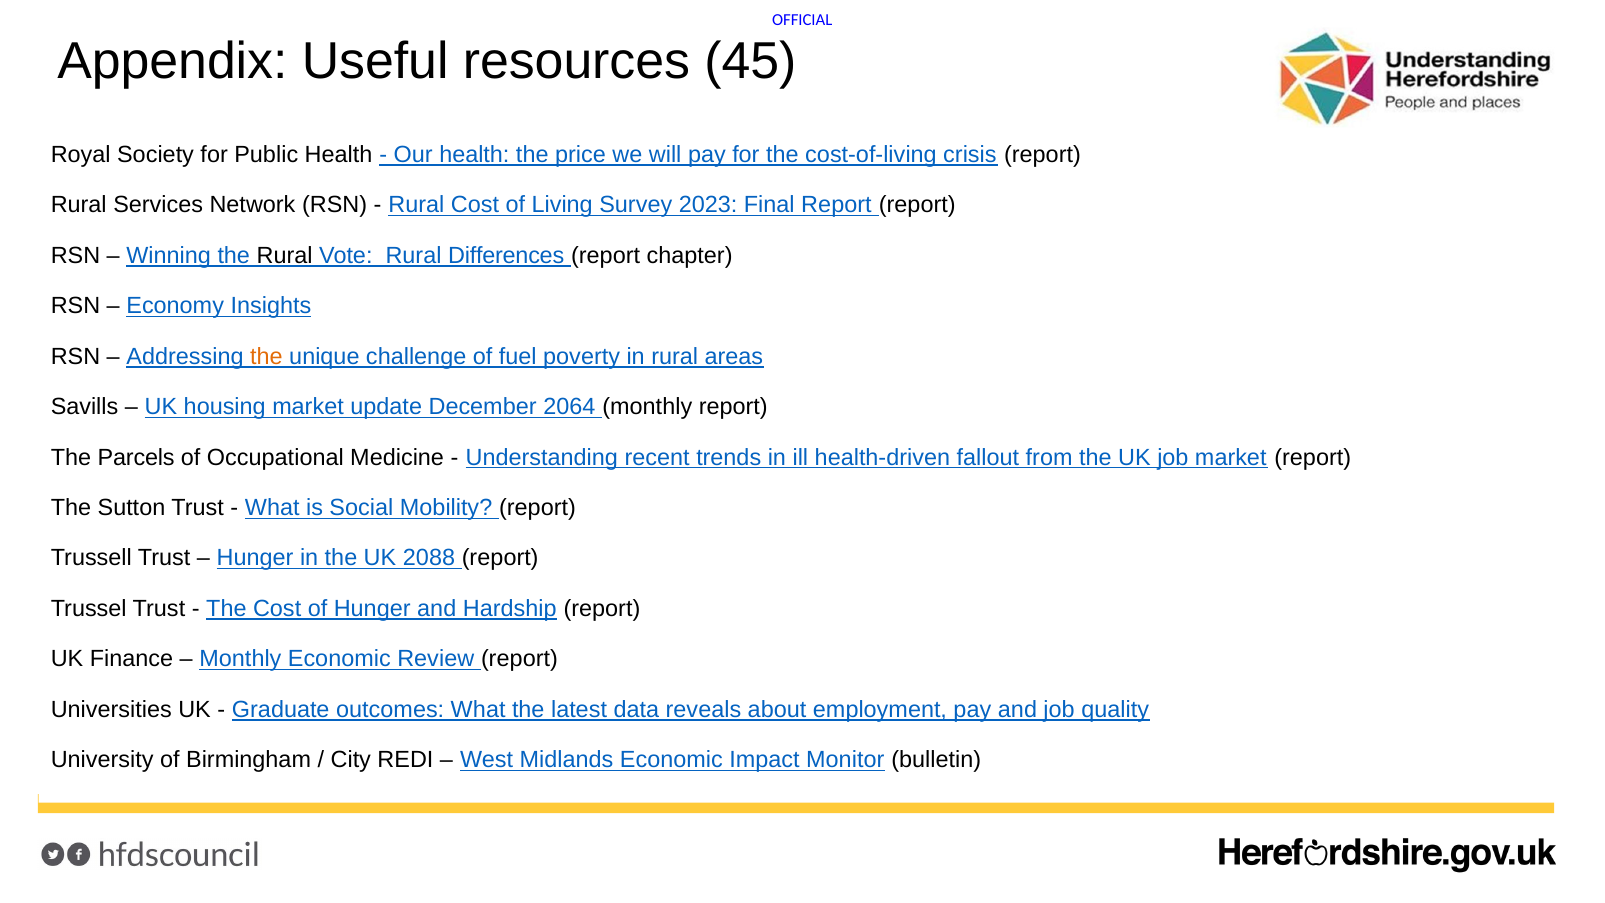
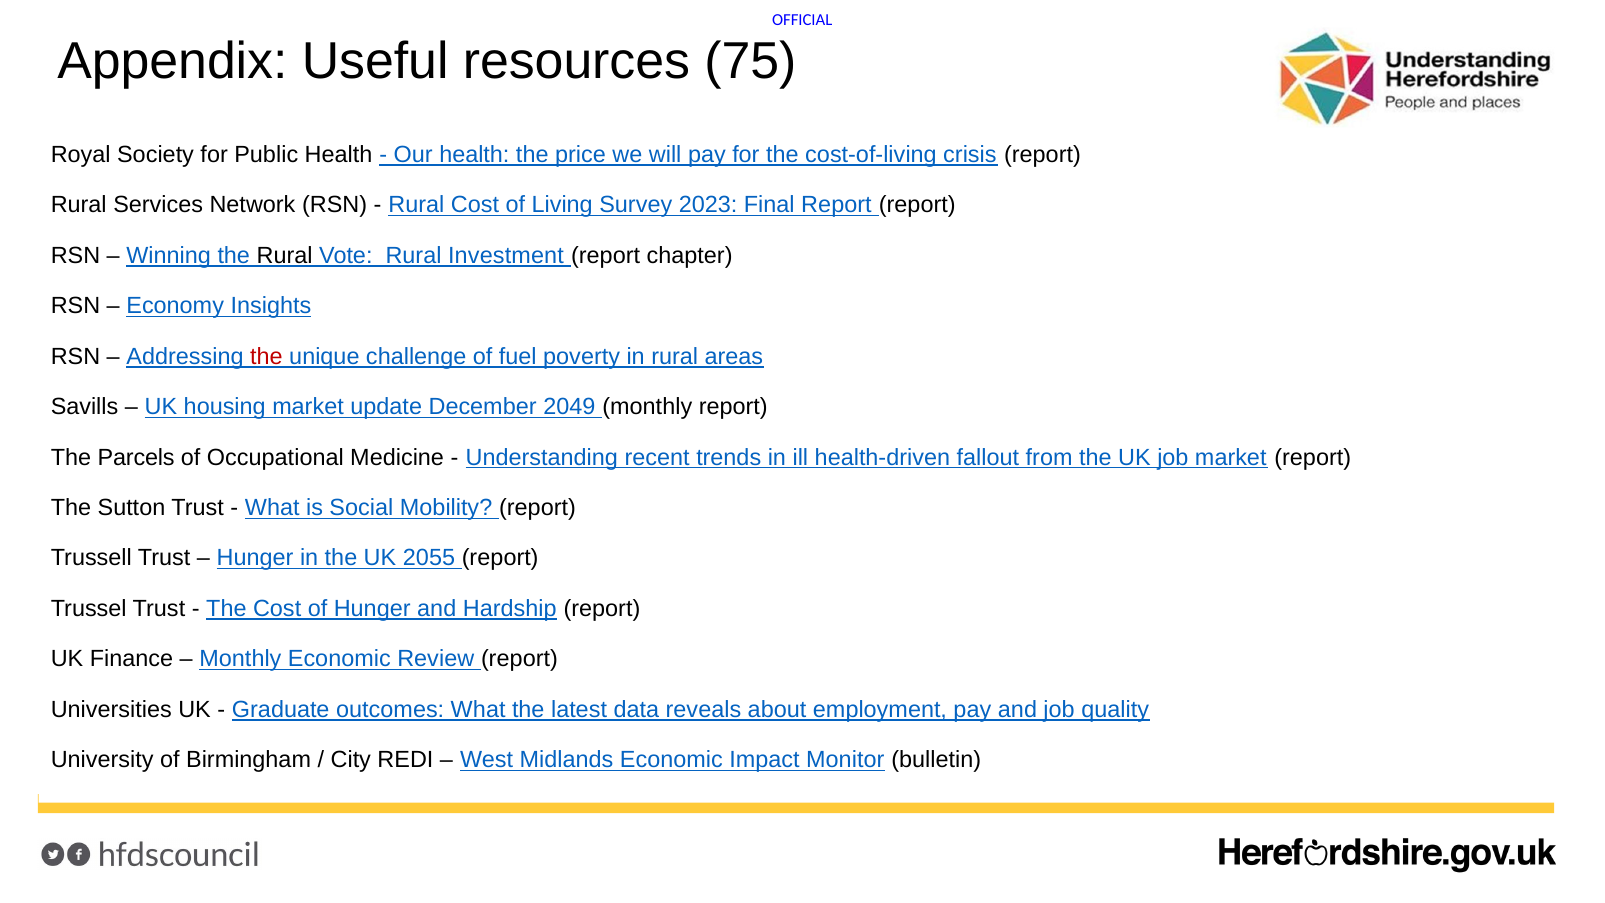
45: 45 -> 75
Differences: Differences -> Investment
the at (266, 356) colour: orange -> red
2064: 2064 -> 2049
2088: 2088 -> 2055
